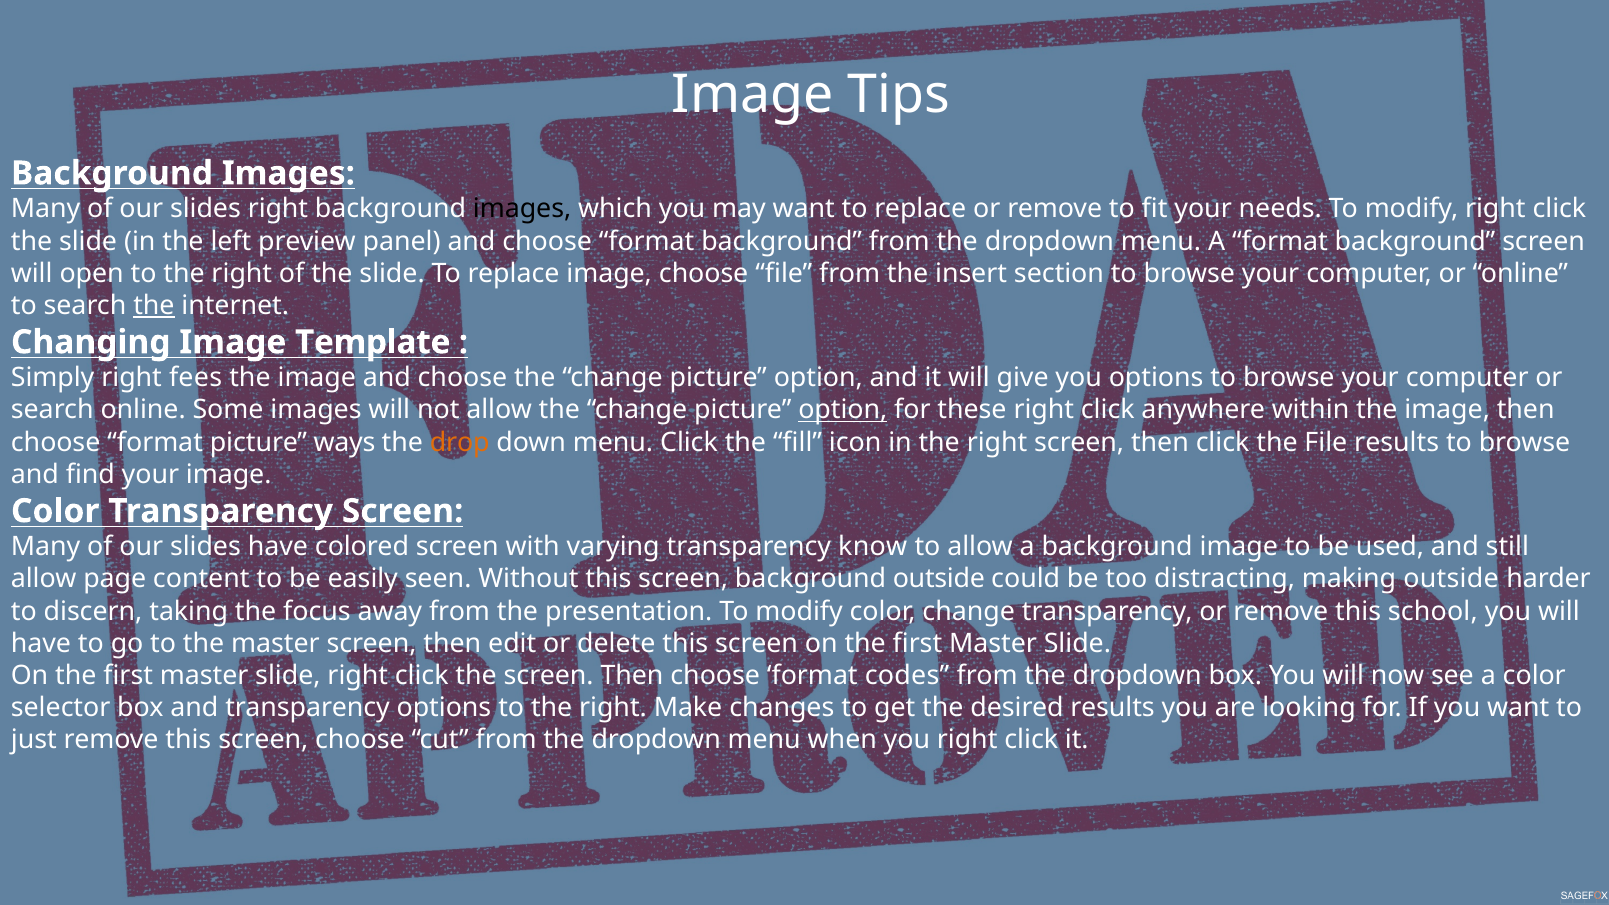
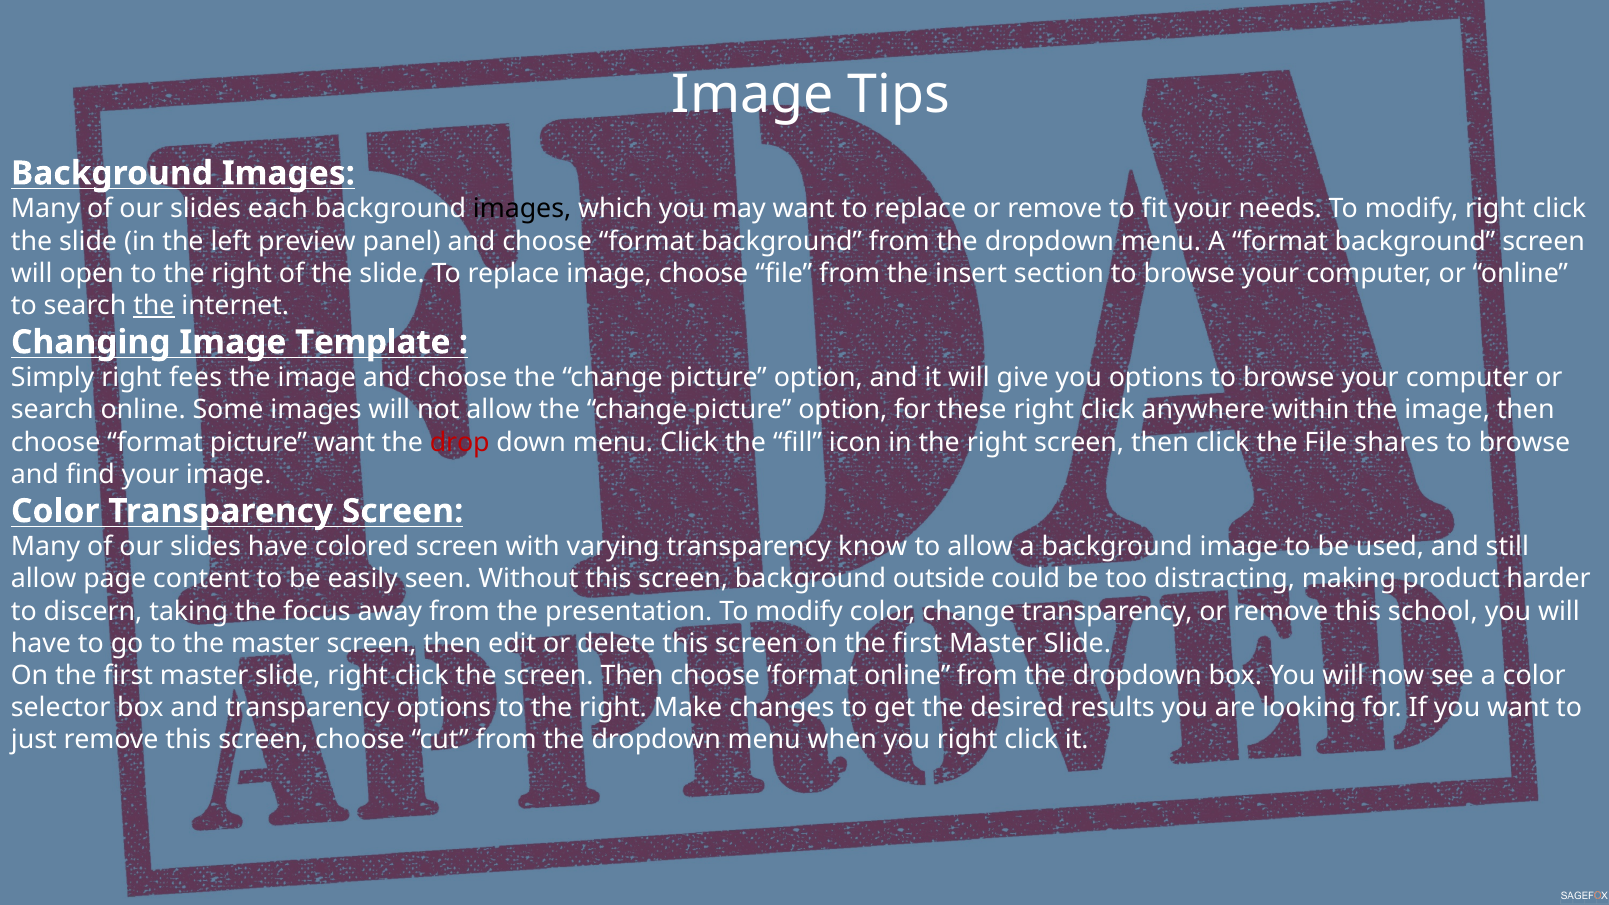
slides right: right -> each
option at (843, 410) underline: present -> none
picture ways: ways -> want
drop colour: orange -> red
File results: results -> shares
making outside: outside -> product
format codes: codes -> online
